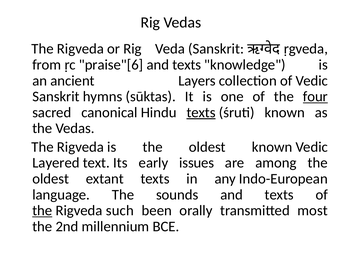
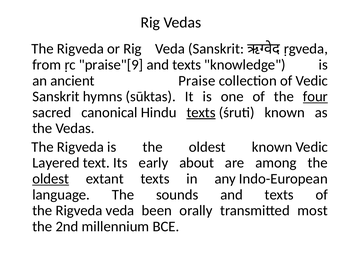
praise"[6: praise"[6 -> praise"[9
Layers: Layers -> Praise
issues: issues -> about
oldest at (51, 179) underline: none -> present
the at (42, 211) underline: present -> none
Rigveda such: such -> veda
